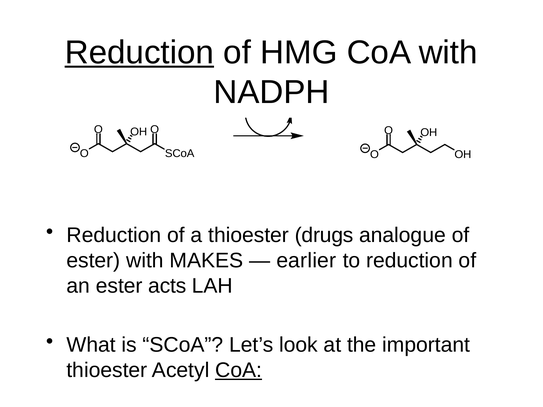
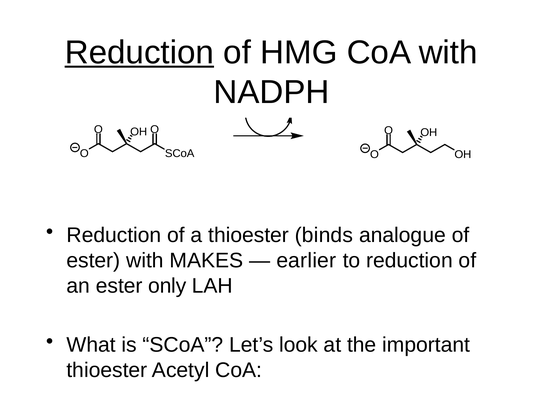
drugs: drugs -> binds
acts: acts -> only
CoA at (239, 371) underline: present -> none
